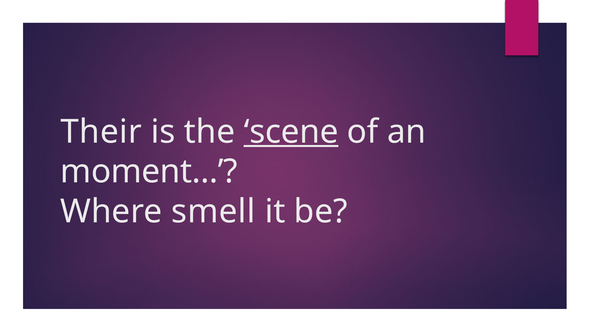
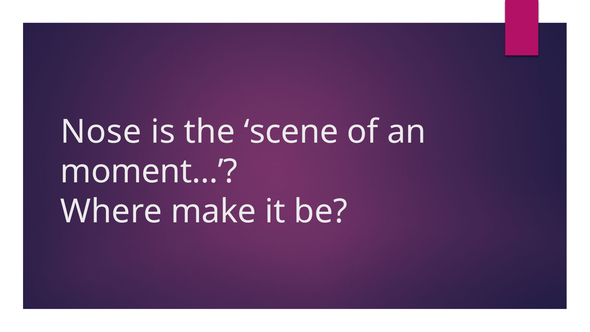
Their: Their -> Nose
scene underline: present -> none
smell: smell -> make
